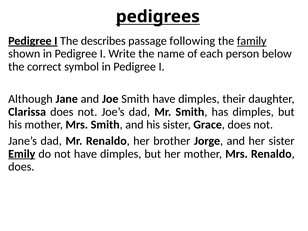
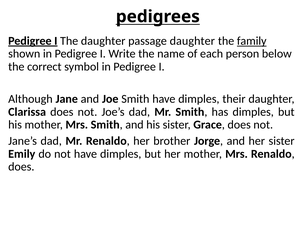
The describes: describes -> daughter
passage following: following -> daughter
Emily underline: present -> none
